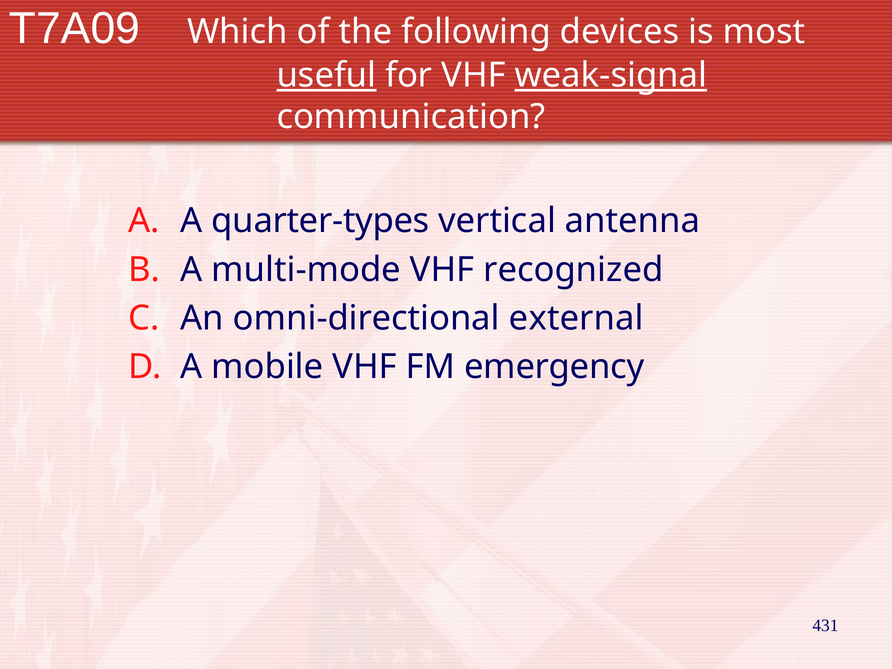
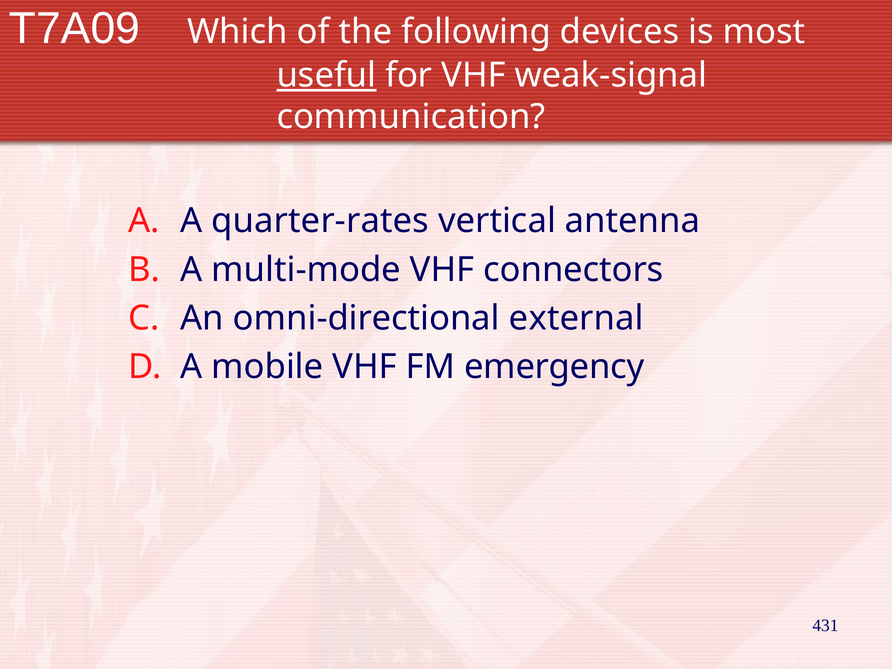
weak-signal underline: present -> none
quarter-types: quarter-types -> quarter-rates
recognized: recognized -> connectors
